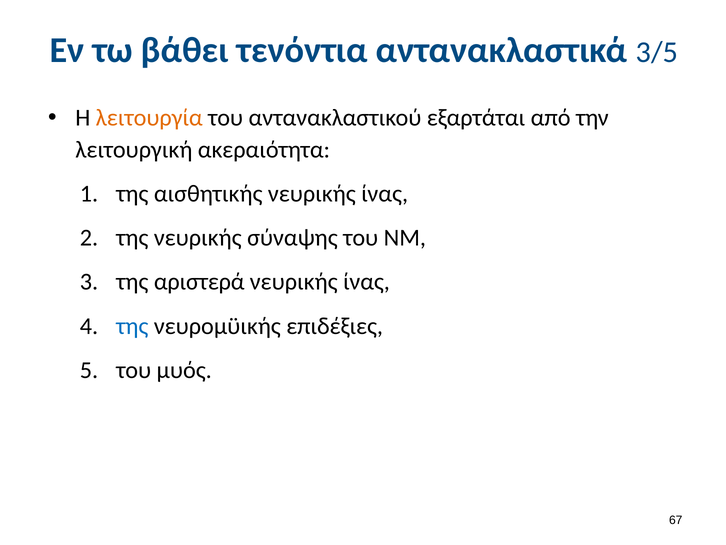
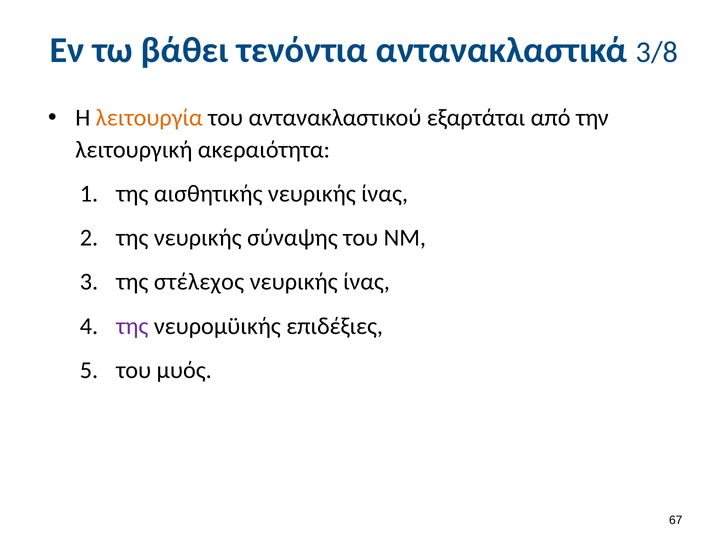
3/5: 3/5 -> 3/8
αριστερά: αριστερά -> στέλεχος
της at (132, 326) colour: blue -> purple
